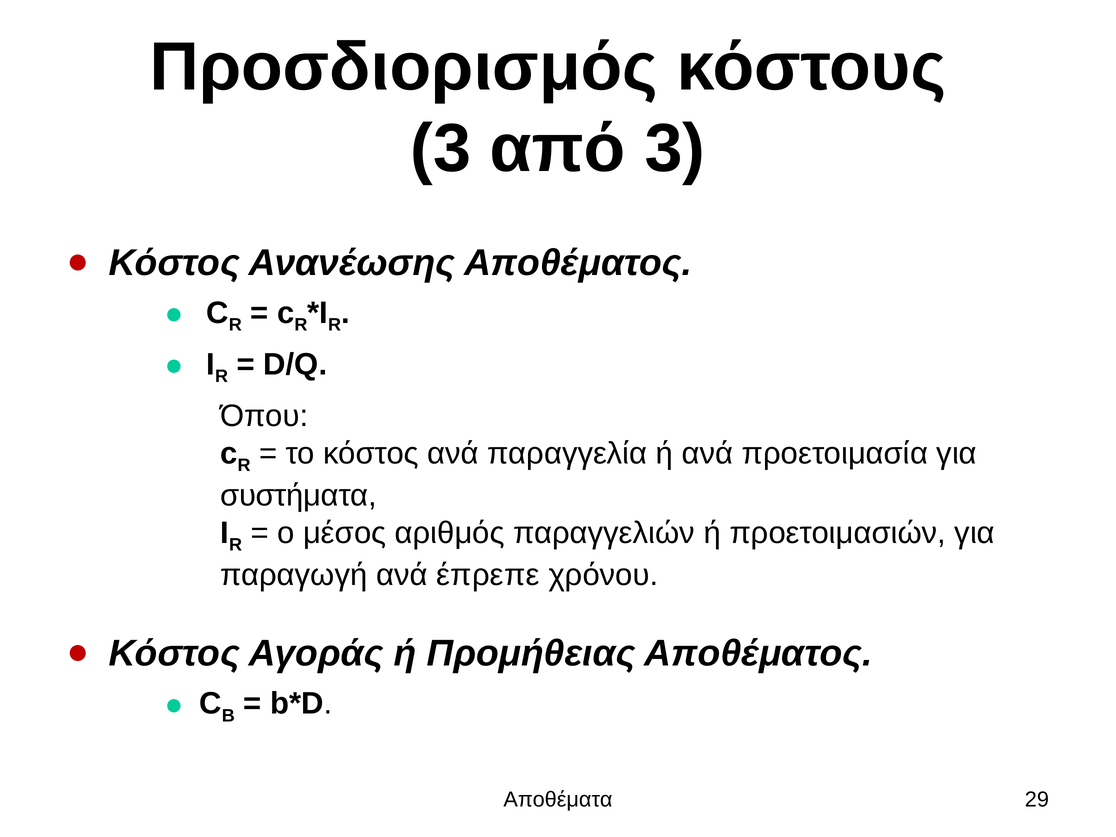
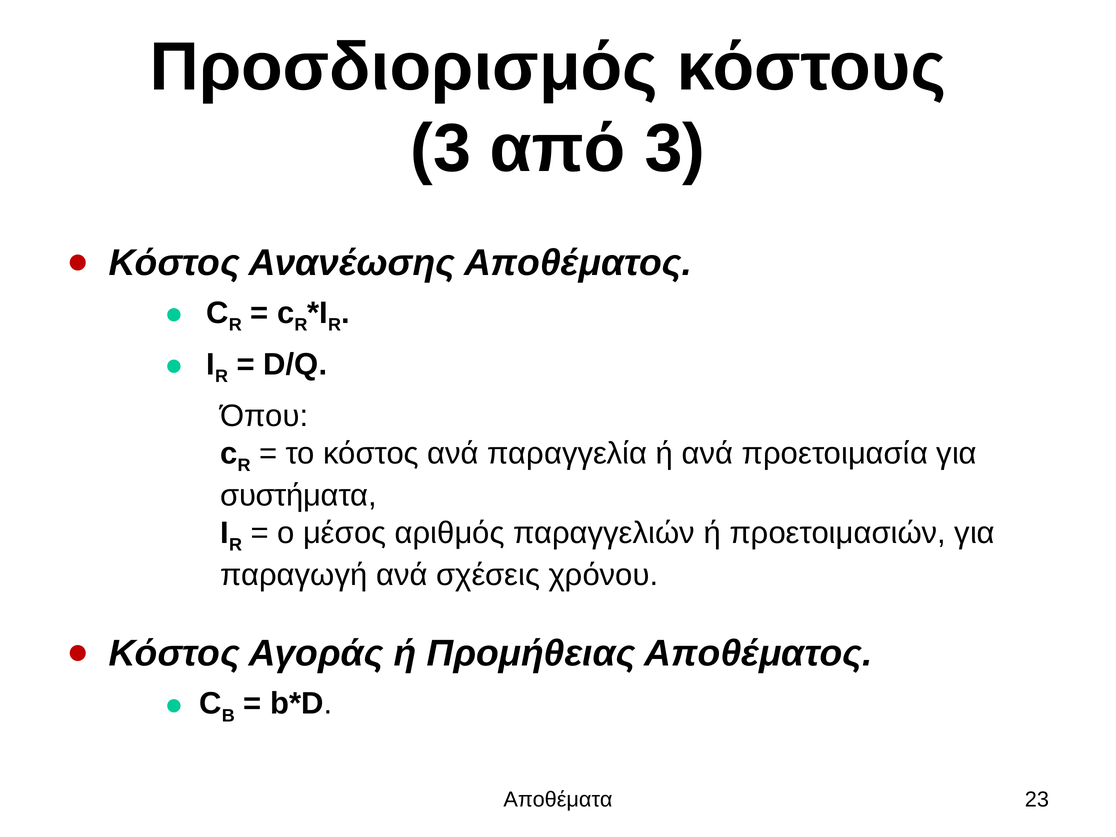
έπρεπε: έπρεπε -> σχέσεις
29: 29 -> 23
